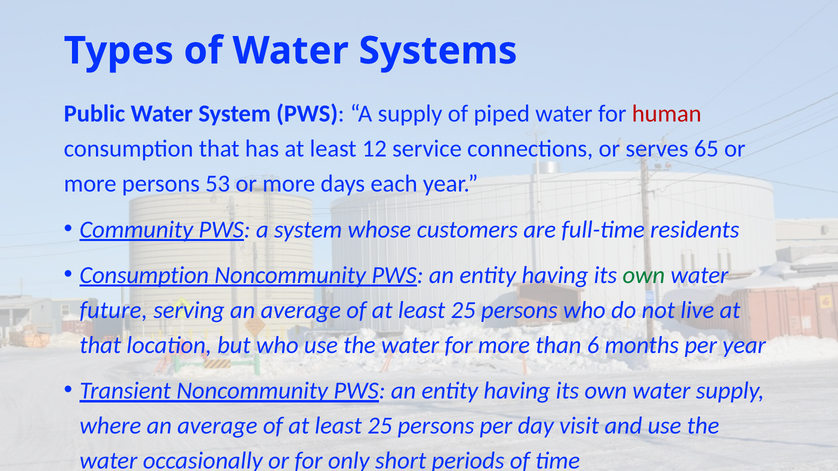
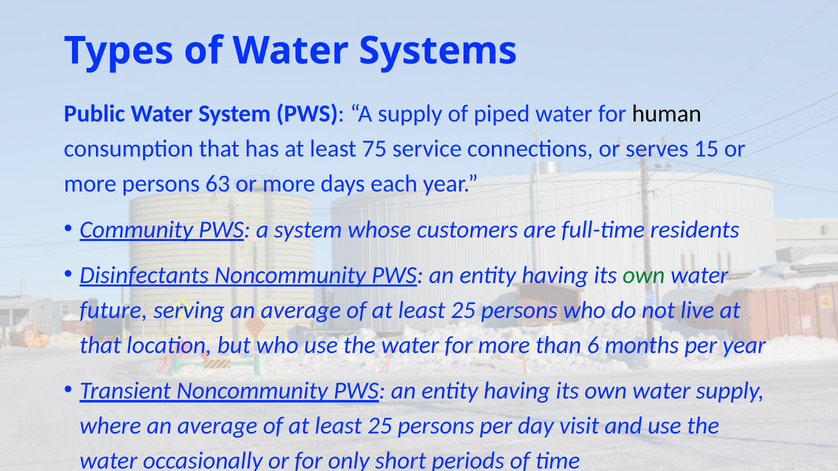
human colour: red -> black
12: 12 -> 75
65: 65 -> 15
53: 53 -> 63
Consumption at (144, 275): Consumption -> Disinfectants
